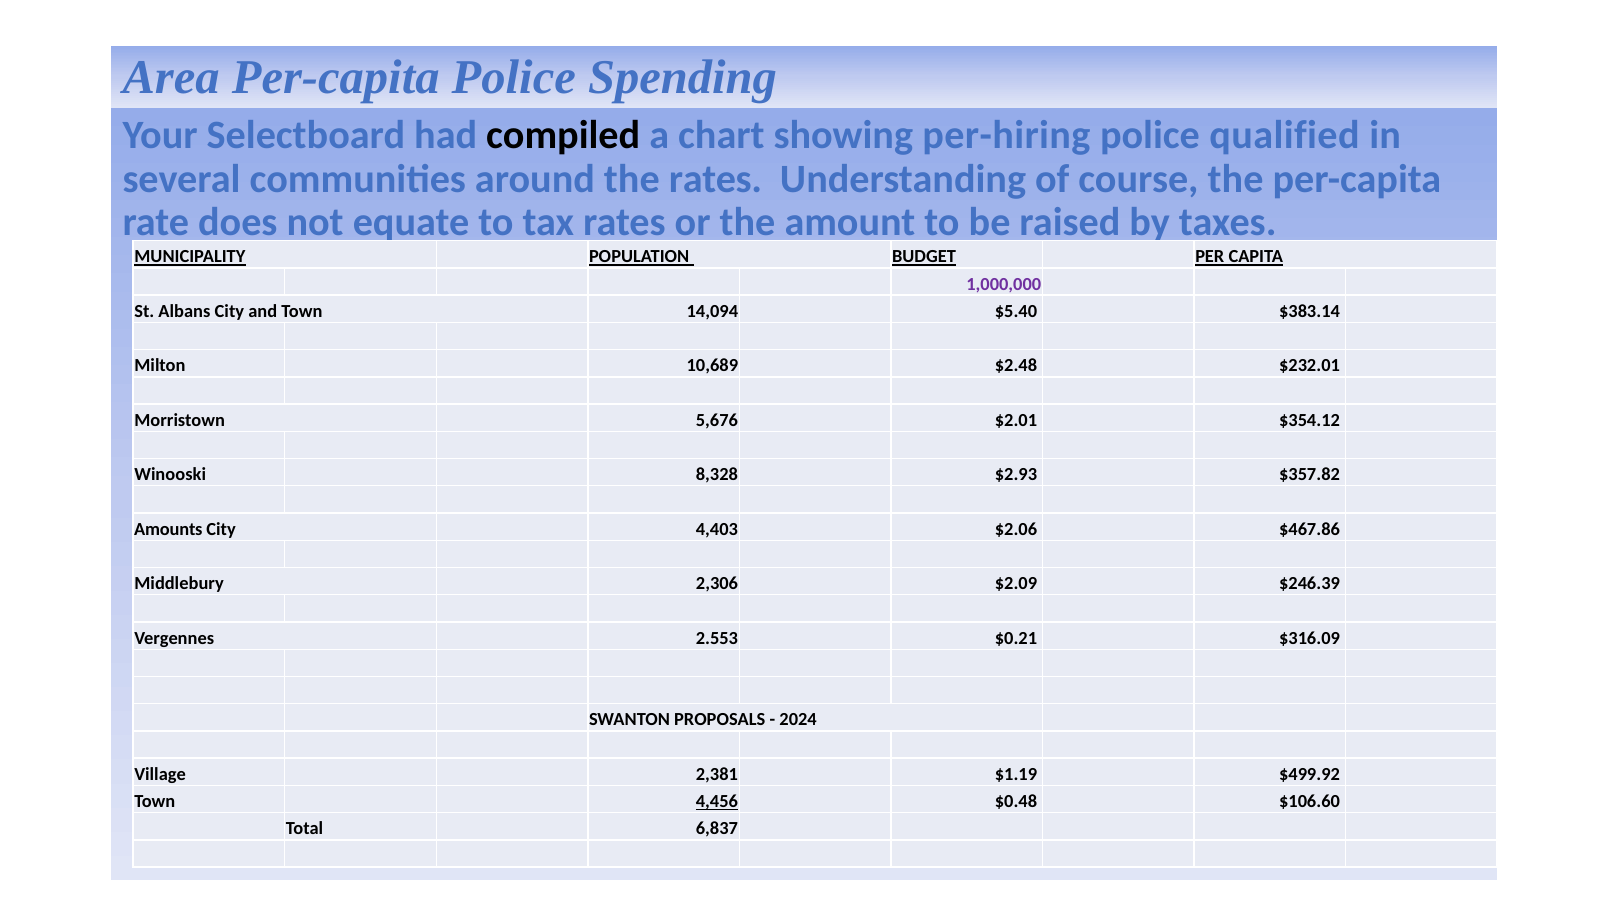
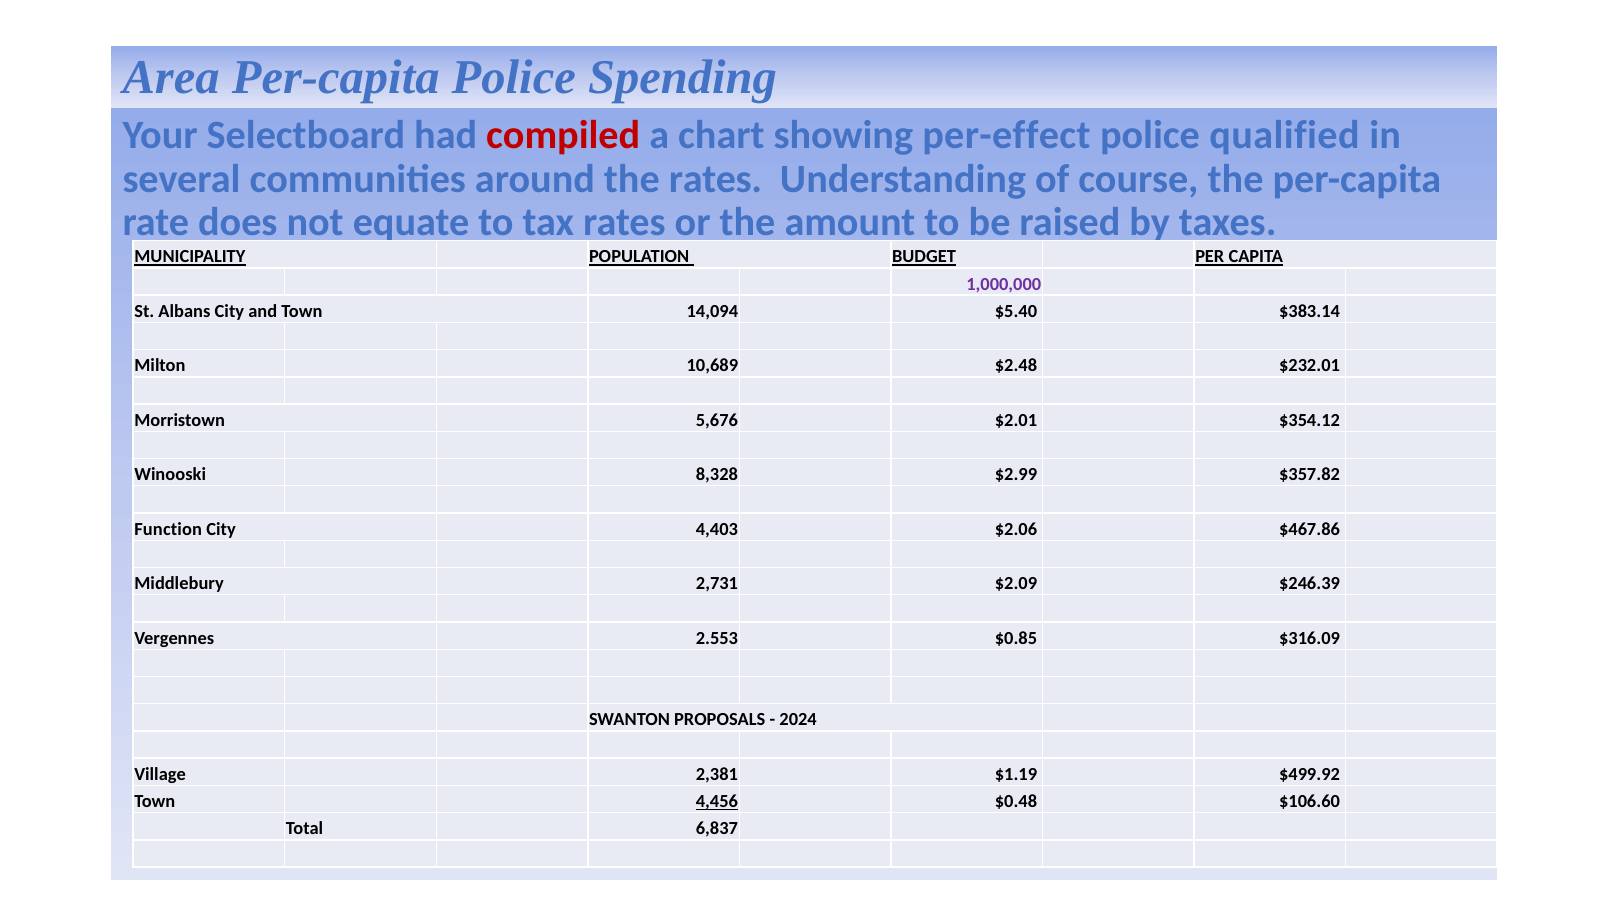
compiled colour: black -> red
per-hiring: per-hiring -> per-effect
$2.93: $2.93 -> $2.99
Amounts: Amounts -> Function
2,306: 2,306 -> 2,731
$0.21: $0.21 -> $0.85
